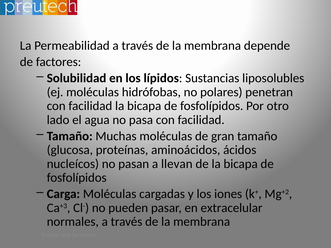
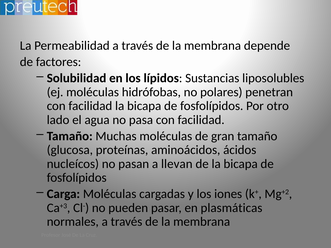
extracelular: extracelular -> plasmáticas
